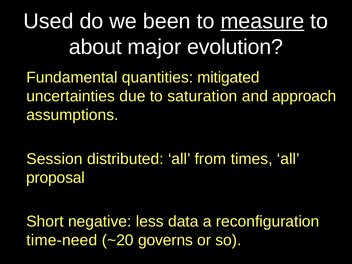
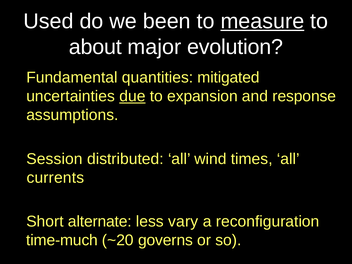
due underline: none -> present
saturation: saturation -> expansion
approach: approach -> response
from: from -> wind
proposal: proposal -> currents
negative: negative -> alternate
data: data -> vary
time-need: time-need -> time-much
